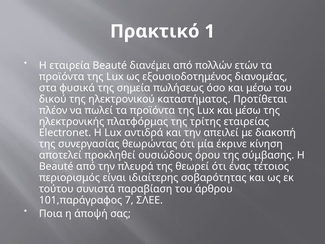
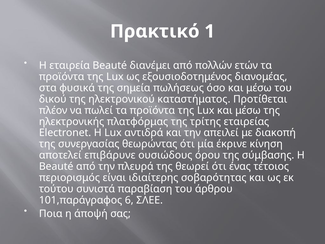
προκληθεί: προκληθεί -> επιβάρυνε
7: 7 -> 6
